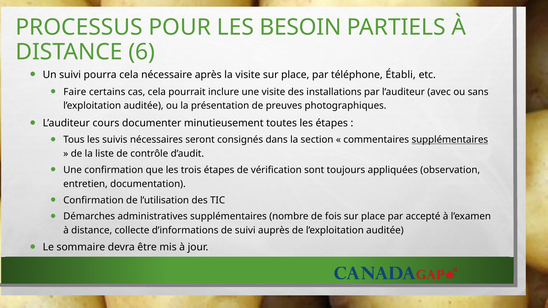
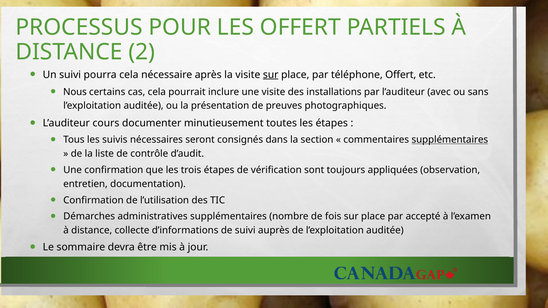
LES BESOIN: BESOIN -> OFFERT
6: 6 -> 2
sur at (271, 75) underline: none -> present
téléphone Établi: Établi -> Offert
Faire: Faire -> Nous
